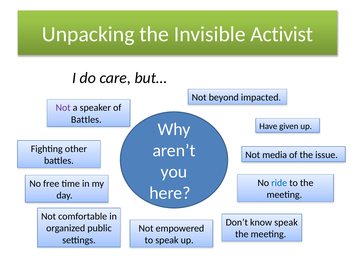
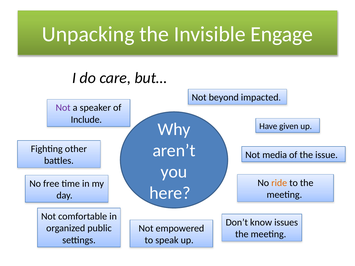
Activist: Activist -> Engage
Battles at (86, 120): Battles -> Include
ride colour: blue -> orange
know speak: speak -> issues
